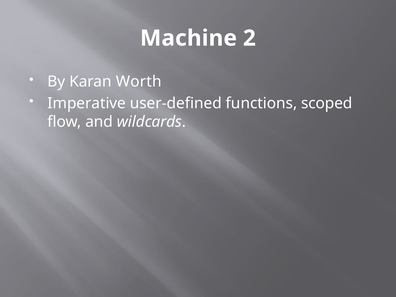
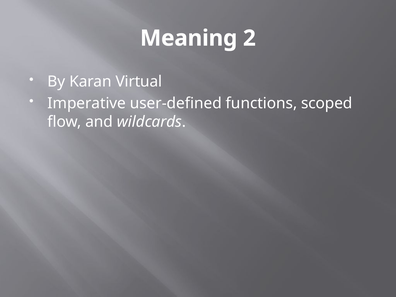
Machine: Machine -> Meaning
Worth: Worth -> Virtual
